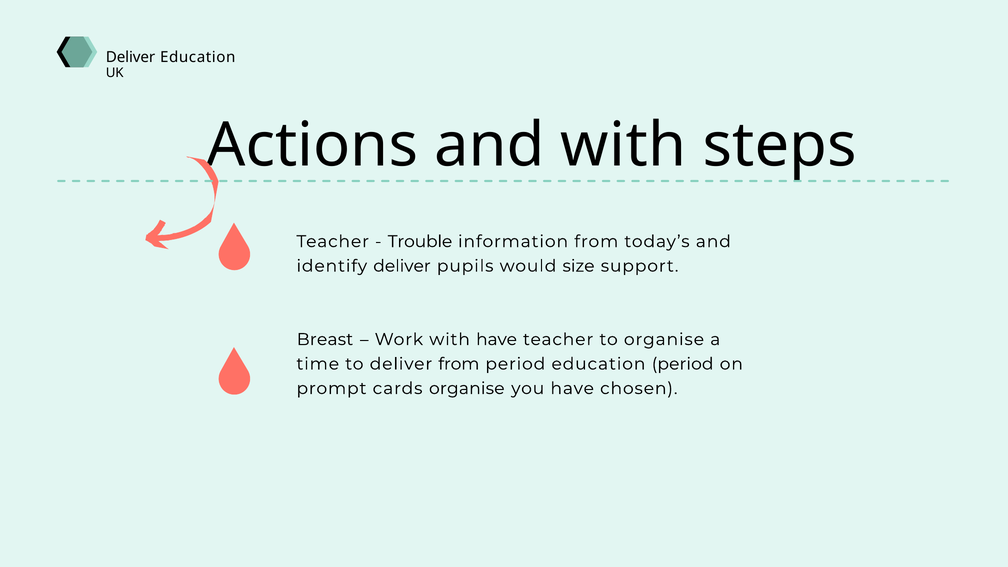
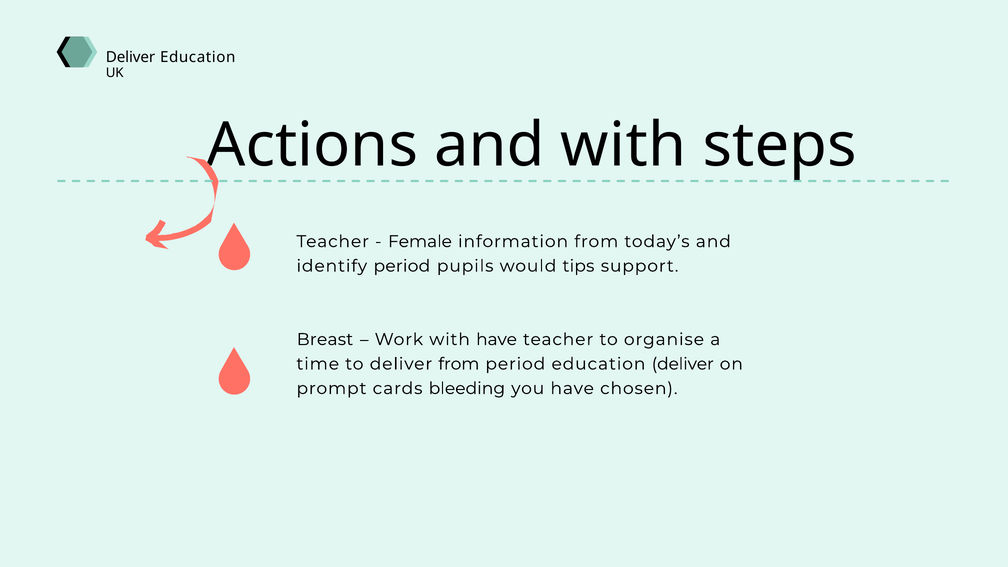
Trouble: Trouble -> Female
identify deliver: deliver -> period
size: size -> tips
education period: period -> deliver
cards organise: organise -> bleeding
